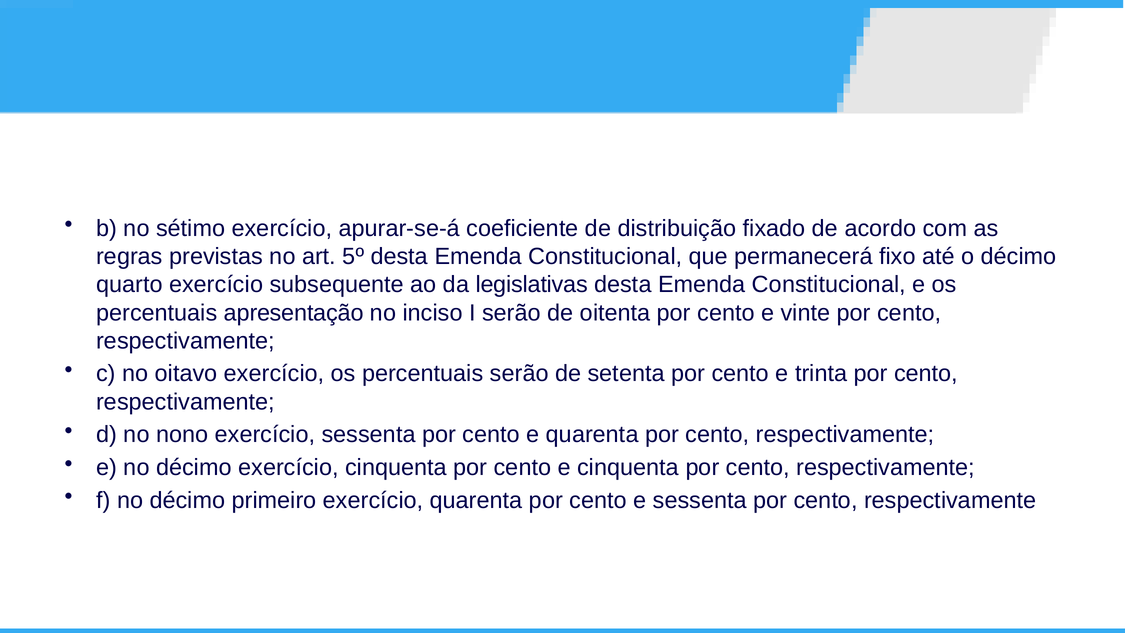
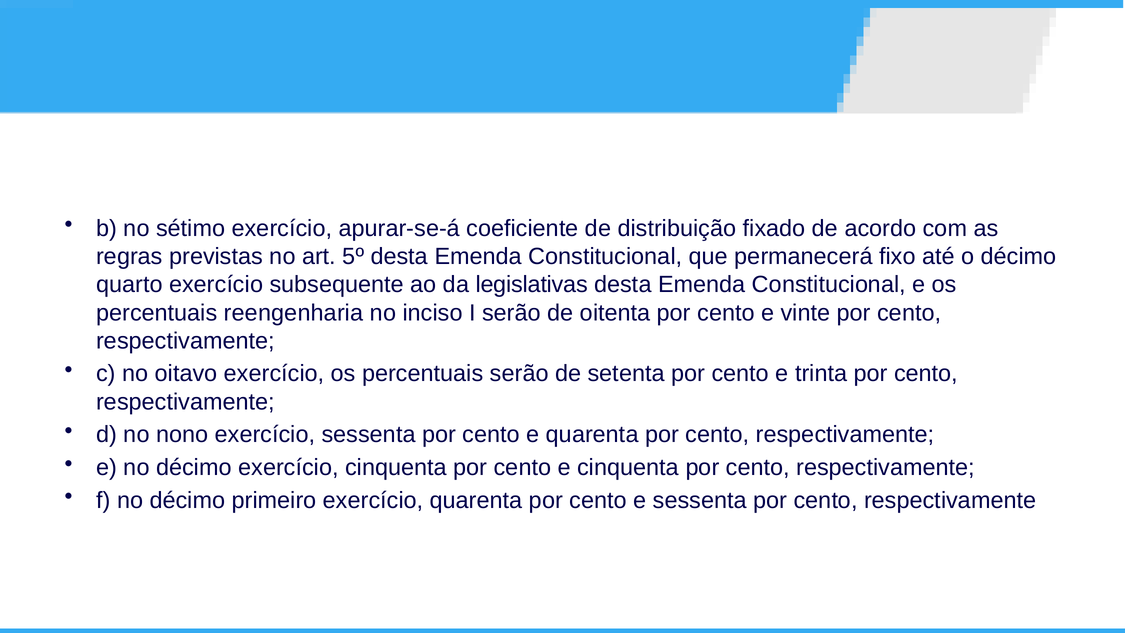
apresentação: apresentação -> reengenharia
